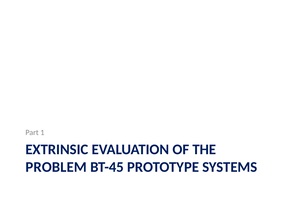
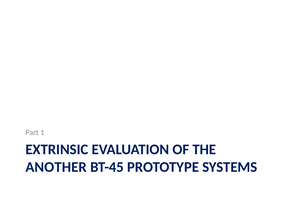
PROBLEM: PROBLEM -> ANOTHER
